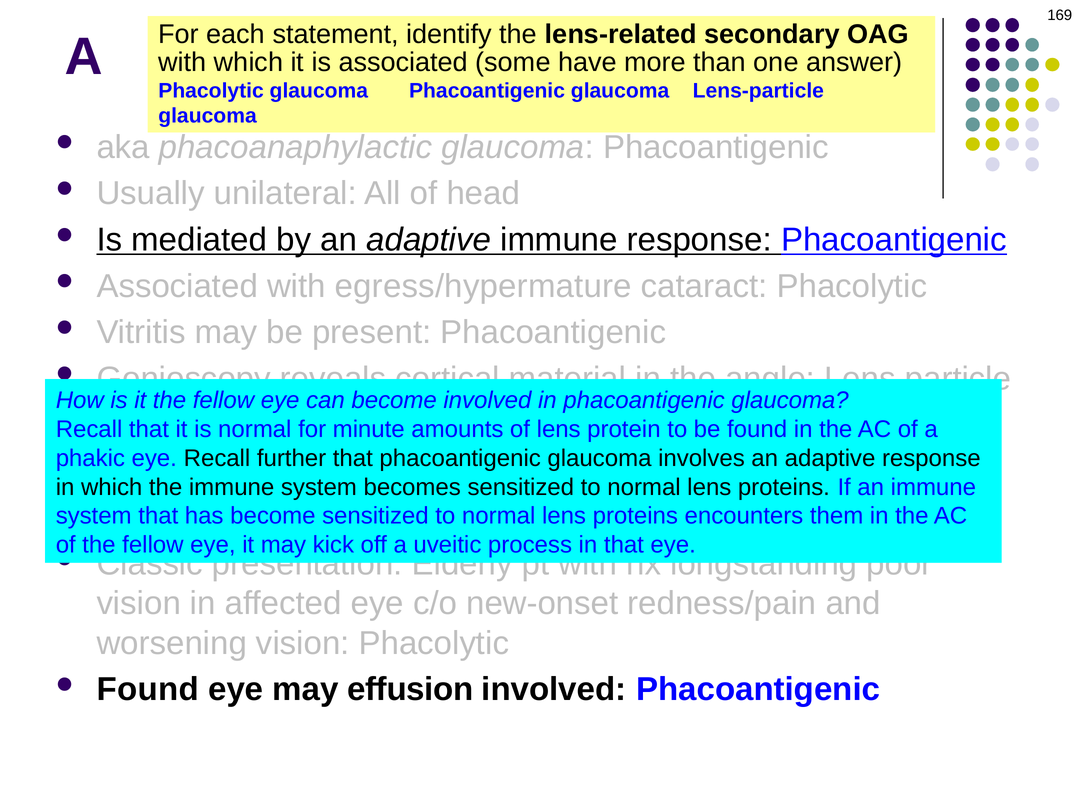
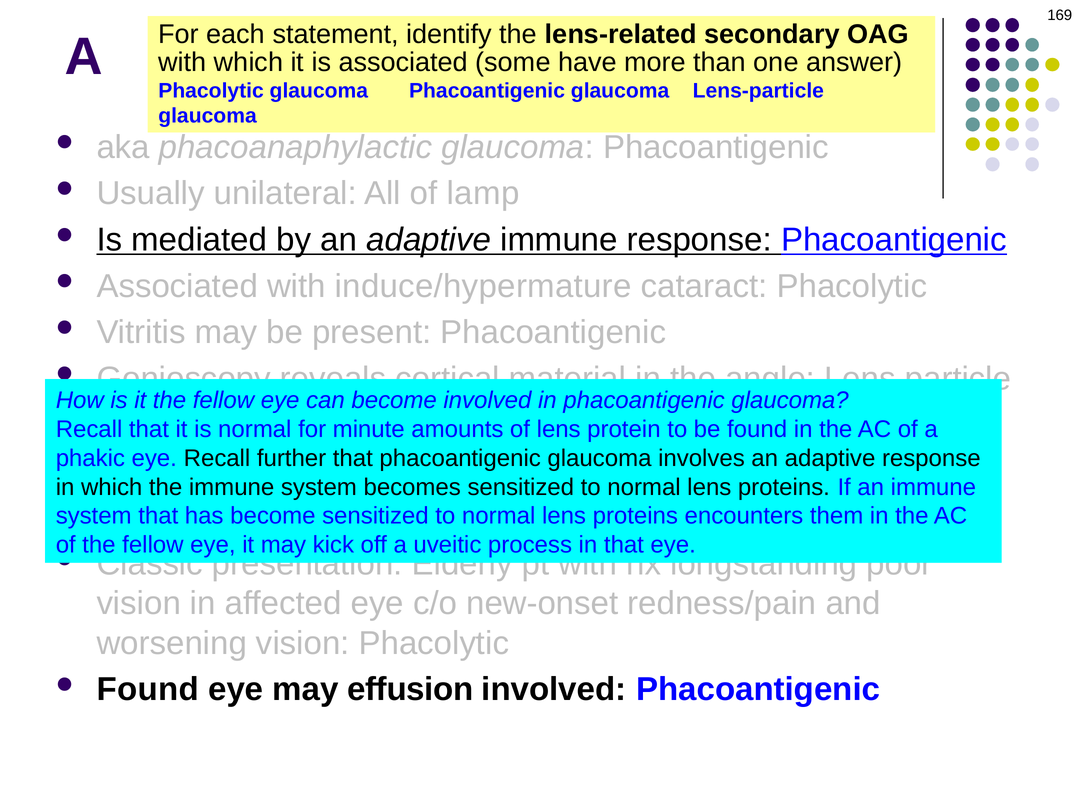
head: head -> lamp
egress/hypermature: egress/hypermature -> induce/hypermature
